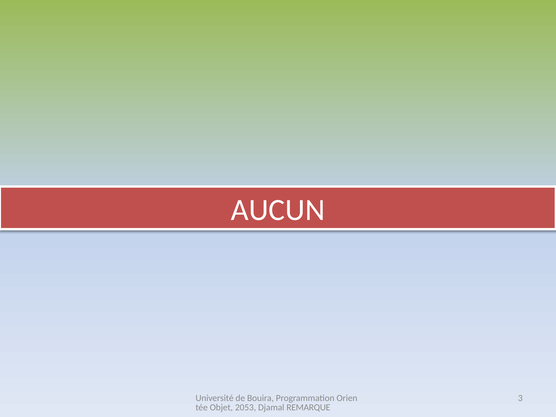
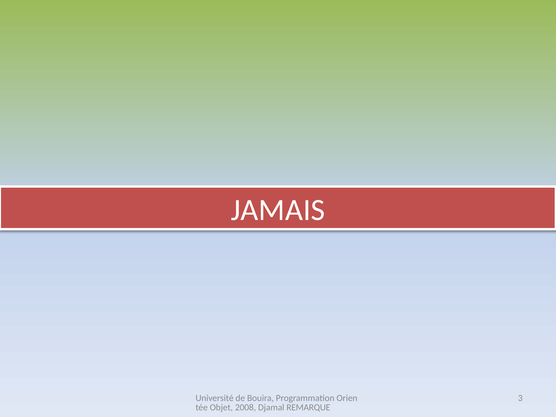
AUCUN: AUCUN -> JAMAIS
2053: 2053 -> 2008
